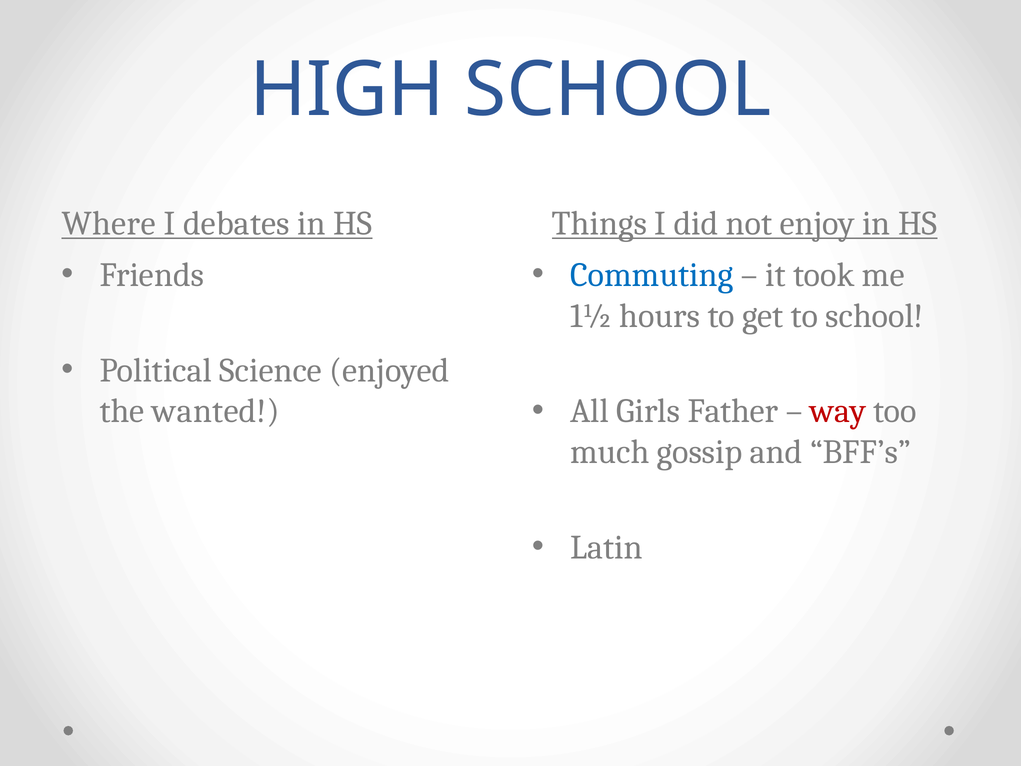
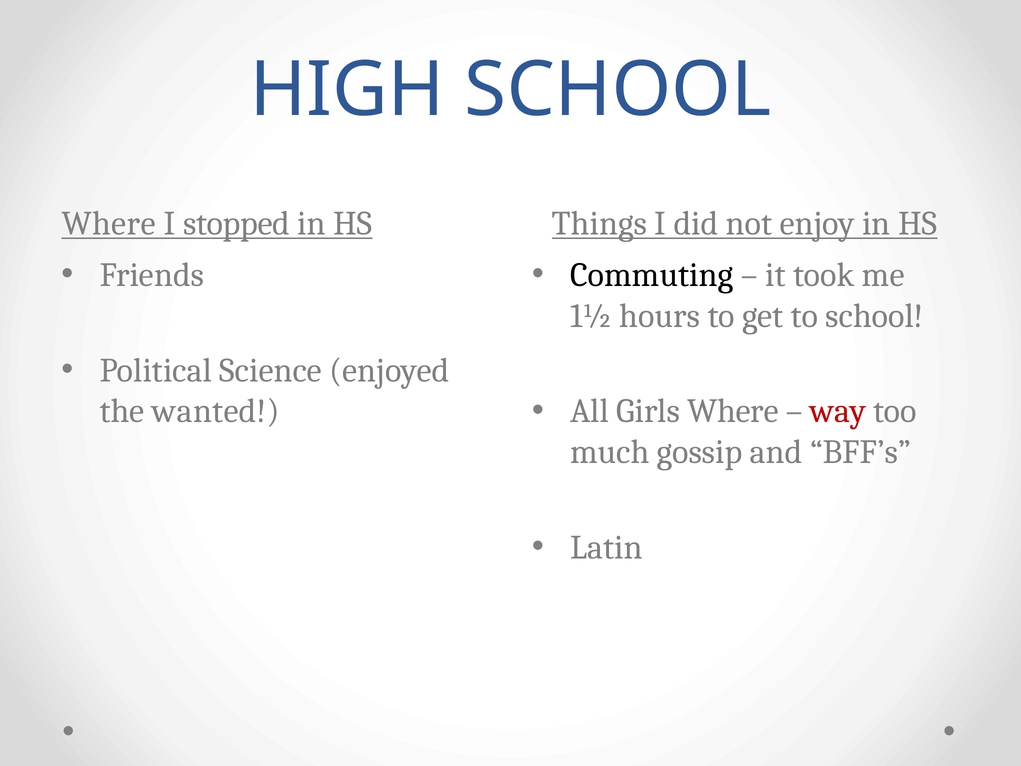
debates: debates -> stopped
Commuting colour: blue -> black
Girls Father: Father -> Where
